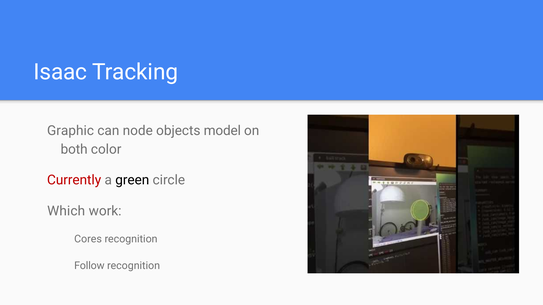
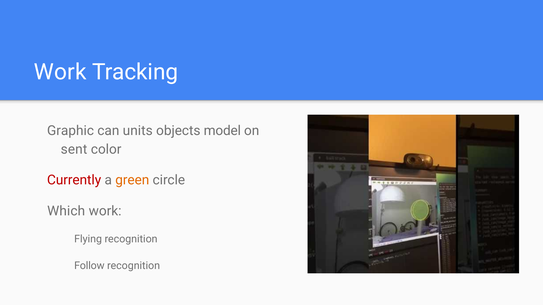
Isaac at (60, 72): Isaac -> Work
node: node -> units
both: both -> sent
green colour: black -> orange
Cores: Cores -> Flying
